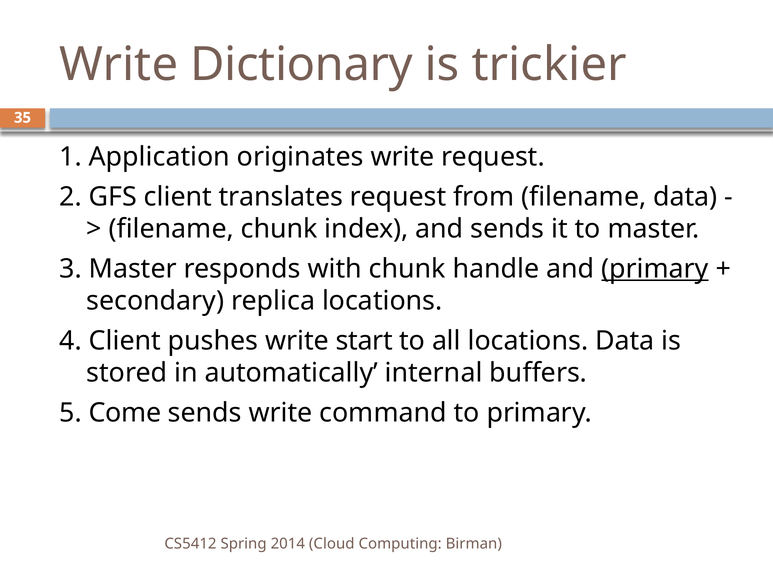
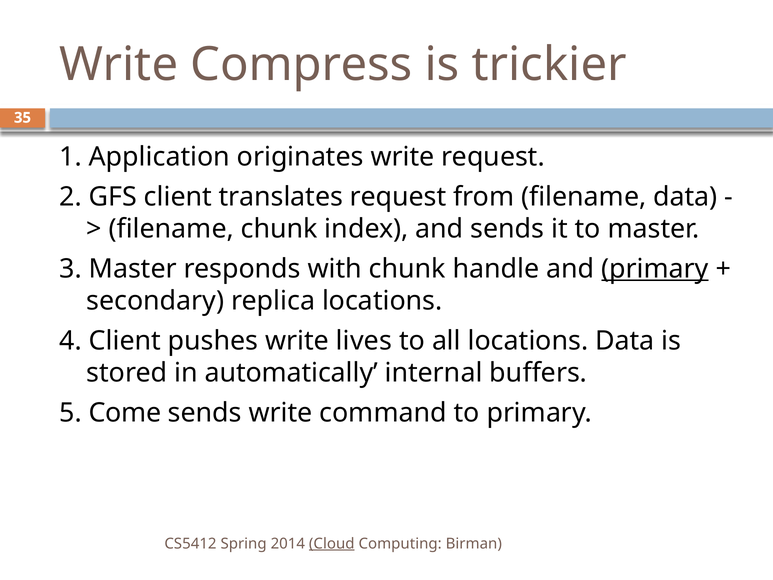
Dictionary: Dictionary -> Compress
start: start -> lives
Cloud underline: none -> present
